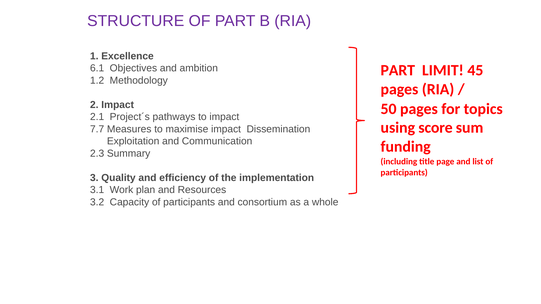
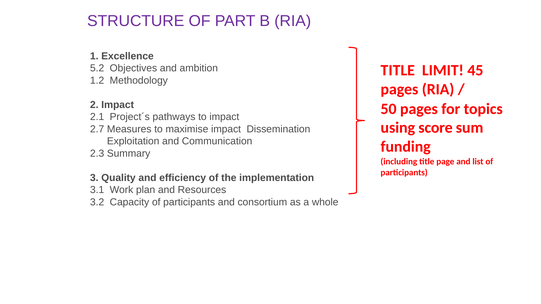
6.1: 6.1 -> 5.2
PART at (398, 71): PART -> TITLE
7.7: 7.7 -> 2.7
